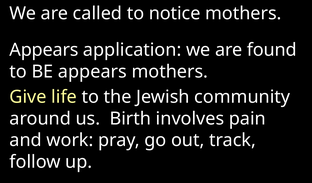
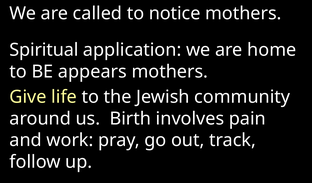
Appears at (44, 50): Appears -> Spiritual
found: found -> home
